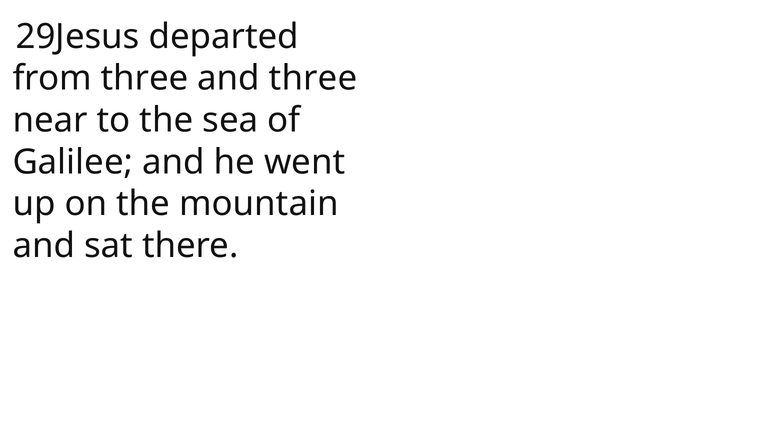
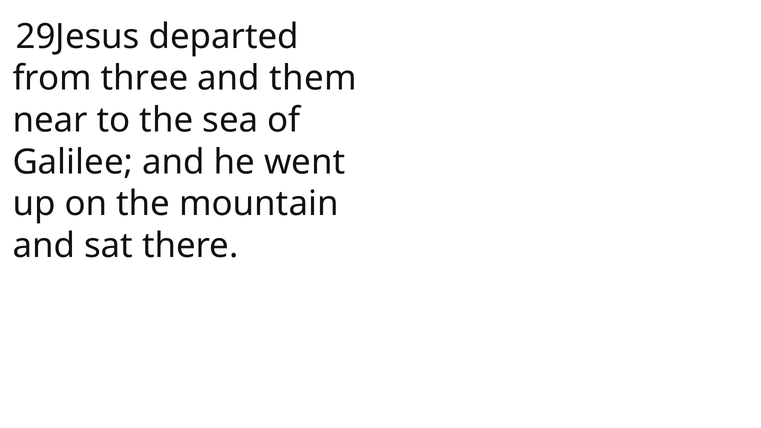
and three: three -> them
